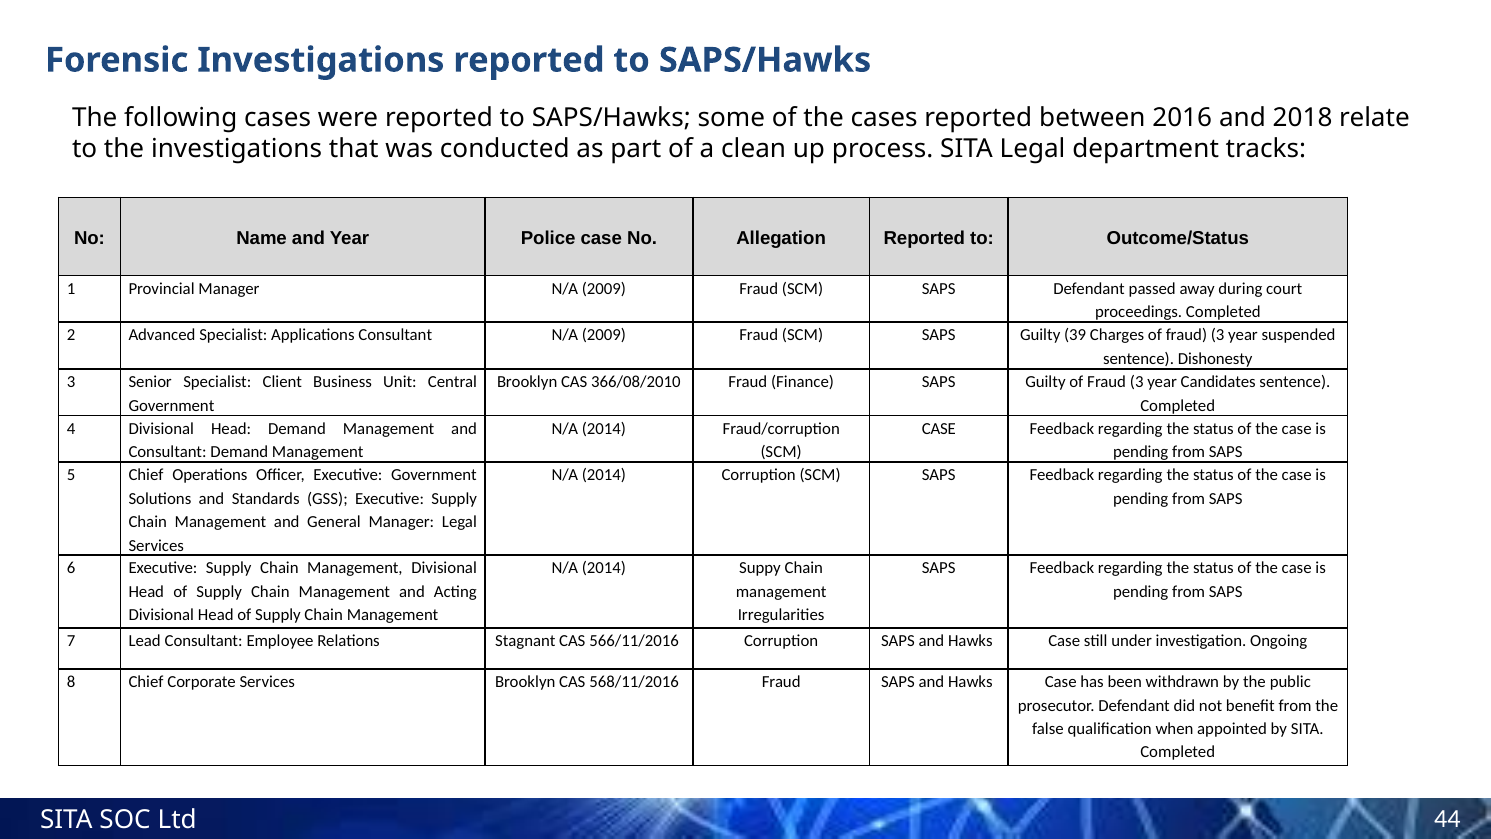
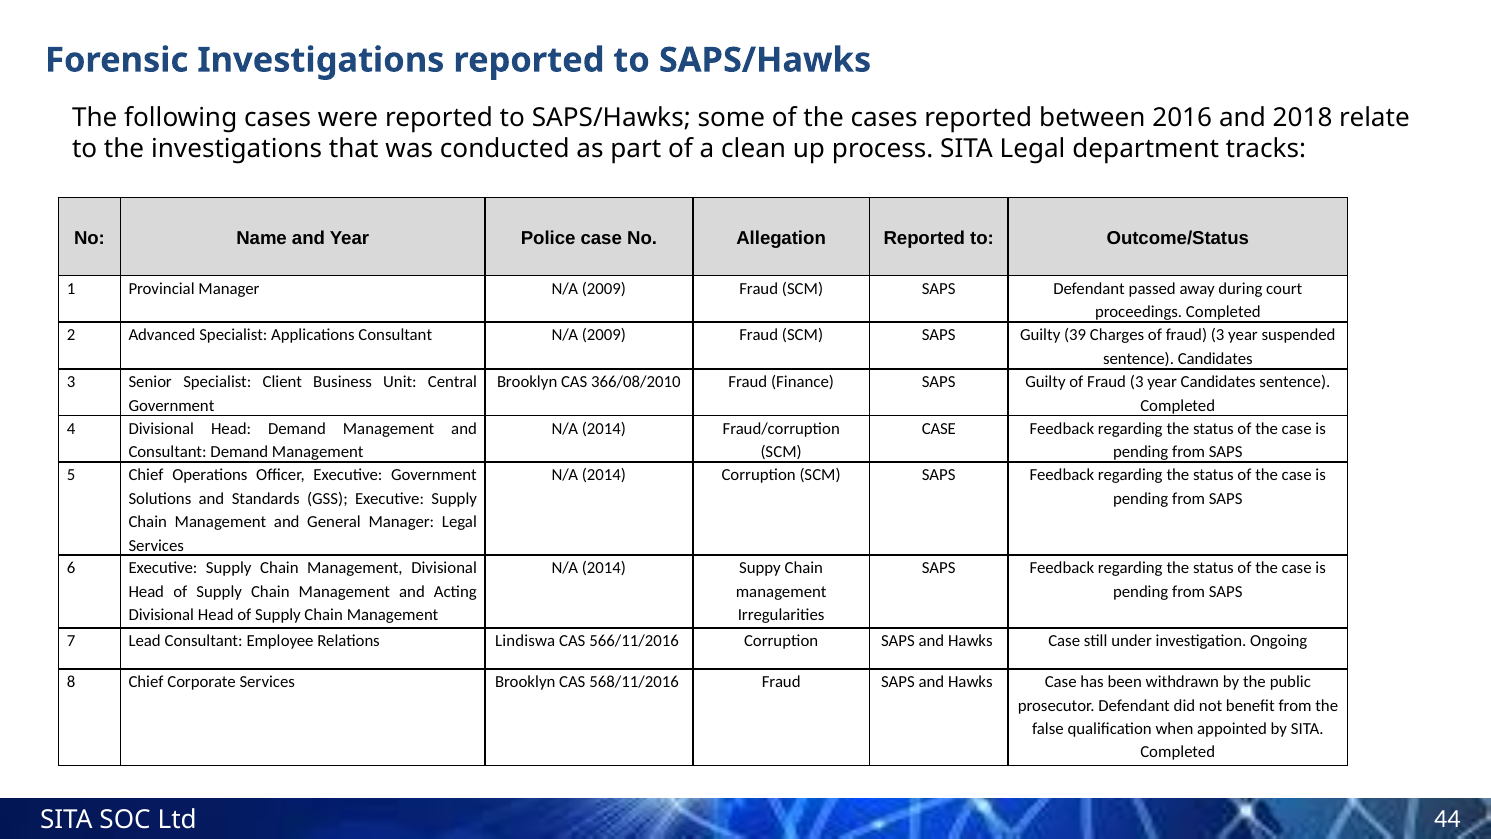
sentence Dishonesty: Dishonesty -> Candidates
Stagnant: Stagnant -> Lindiswa
